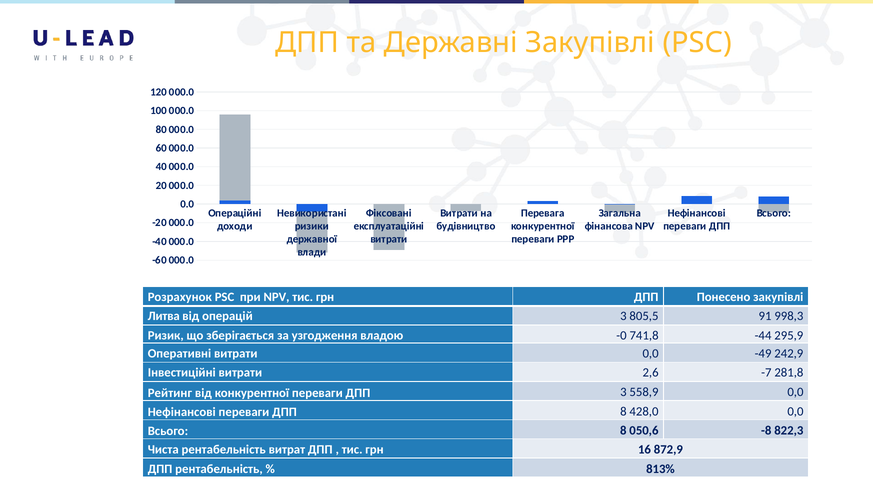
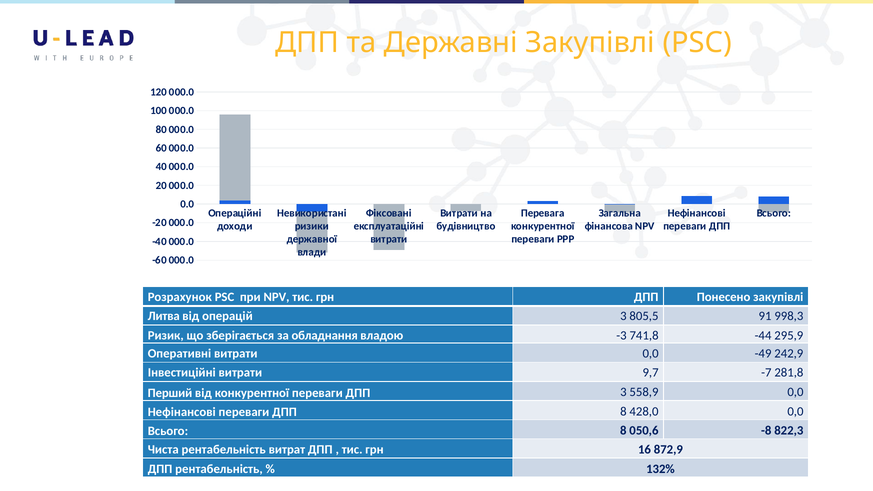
узгодження: узгодження -> обладнання
-0: -0 -> -3
2,6: 2,6 -> 9,7
Рейтинг: Рейтинг -> Перший
813%: 813% -> 132%
